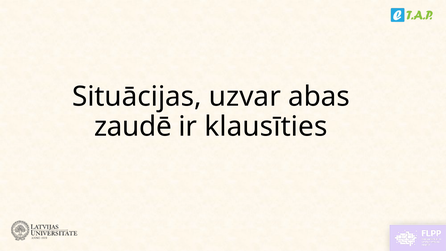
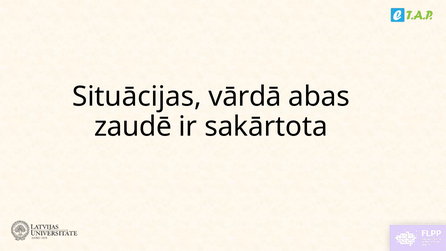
uzvar: uzvar -> vārdā
klausīties: klausīties -> sakārtota
